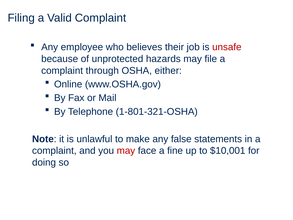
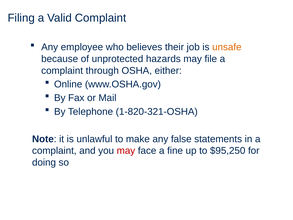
unsafe colour: red -> orange
1-801-321-OSHA: 1-801-321-OSHA -> 1-820-321-OSHA
$10,001: $10,001 -> $95,250
